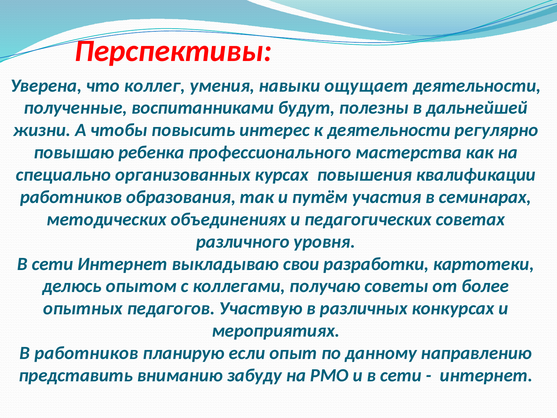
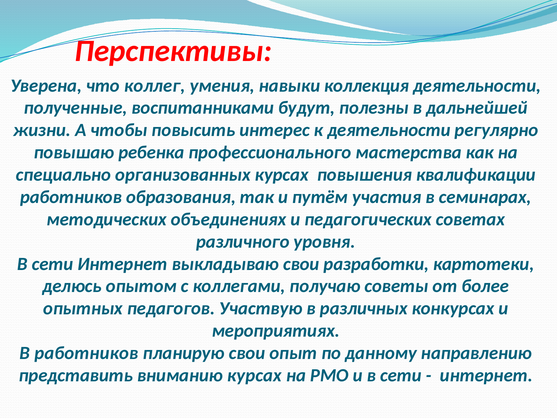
ощущает: ощущает -> коллекция
планирую если: если -> свои
вниманию забуду: забуду -> курсах
